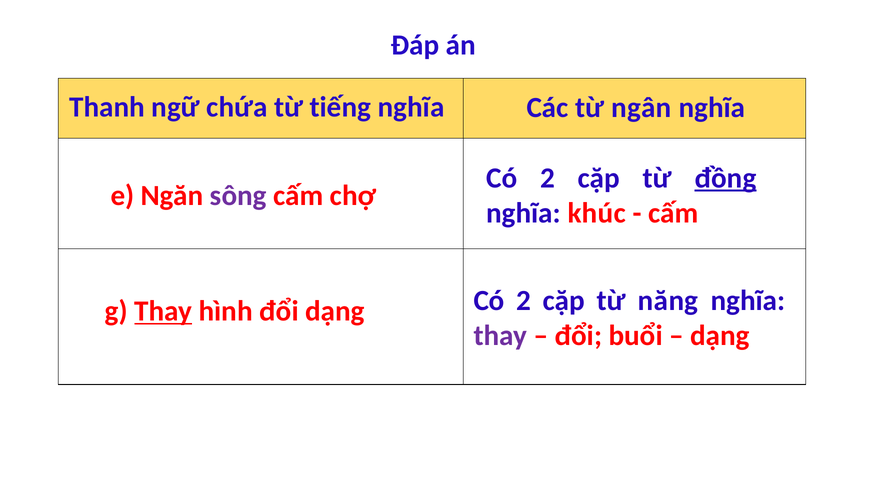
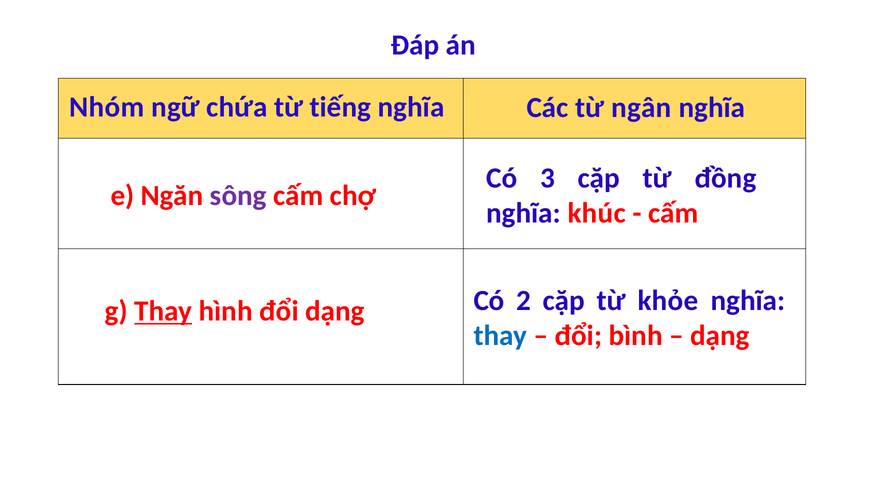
Thanh: Thanh -> Nhóm
2 at (548, 178): 2 -> 3
đồng underline: present -> none
năng: năng -> khỏe
thay at (500, 336) colour: purple -> blue
buổi: buổi -> bình
